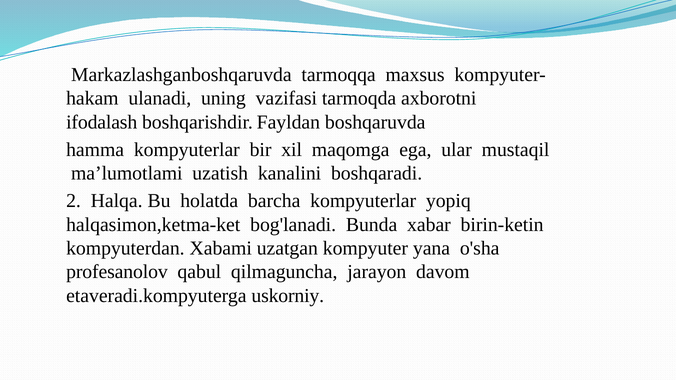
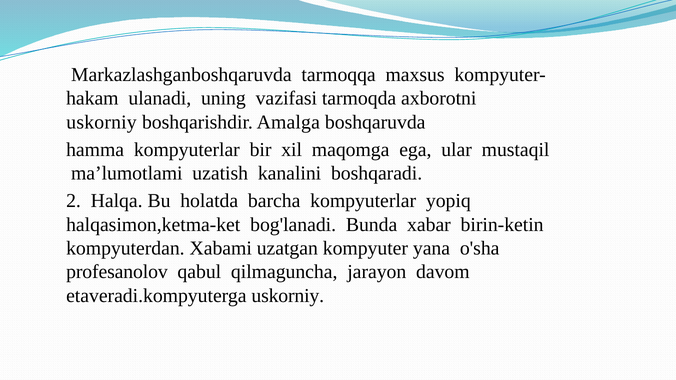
ifodalash at (102, 122): ifodalash -> uskorniy
Fayldan: Fayldan -> Amalga
